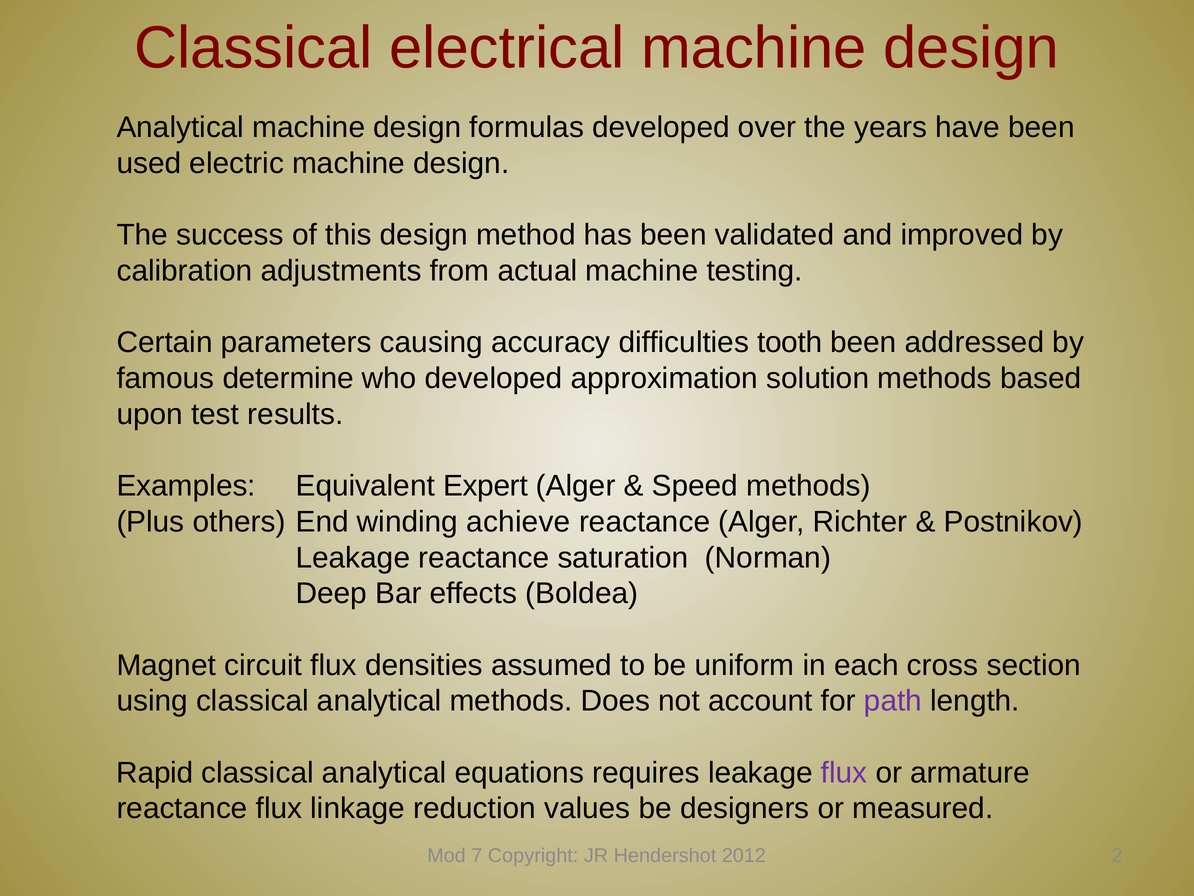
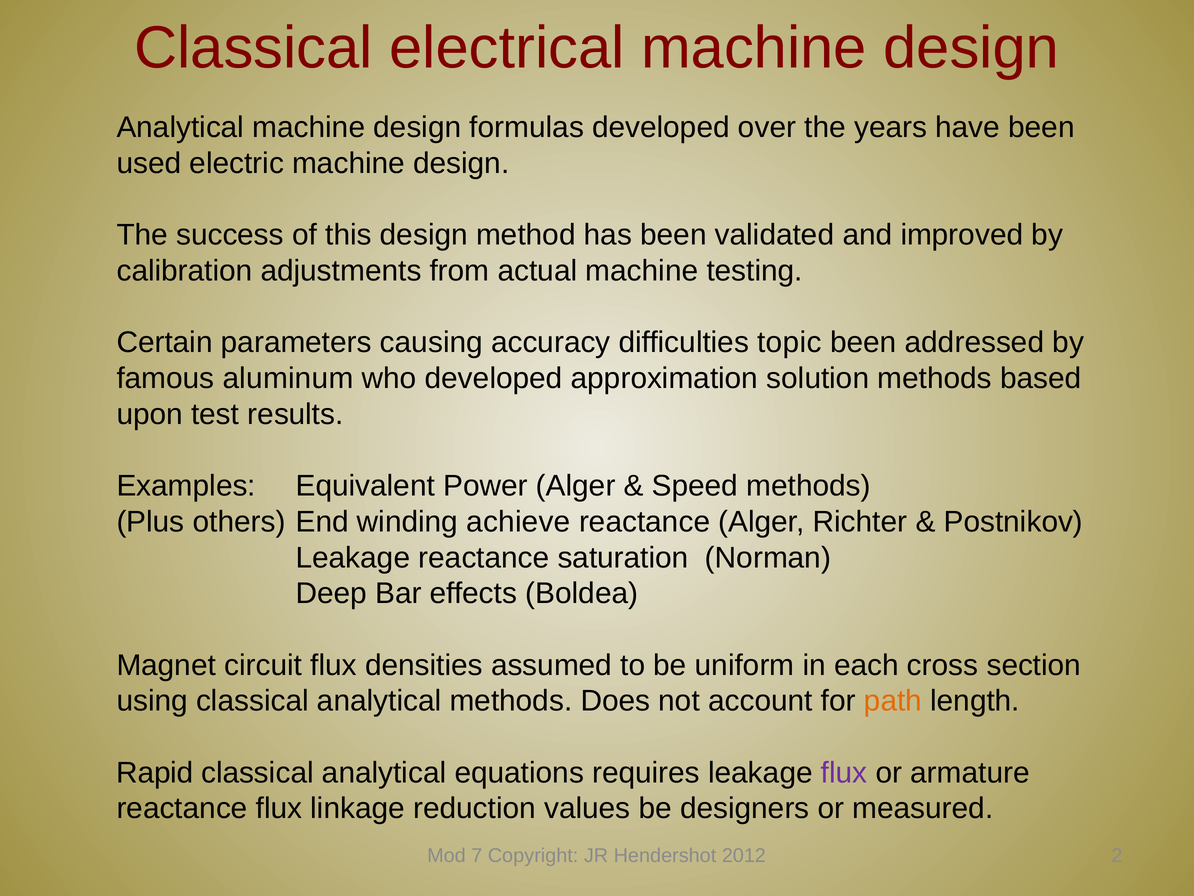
tooth: tooth -> topic
determine: determine -> aluminum
Expert: Expert -> Power
path colour: purple -> orange
